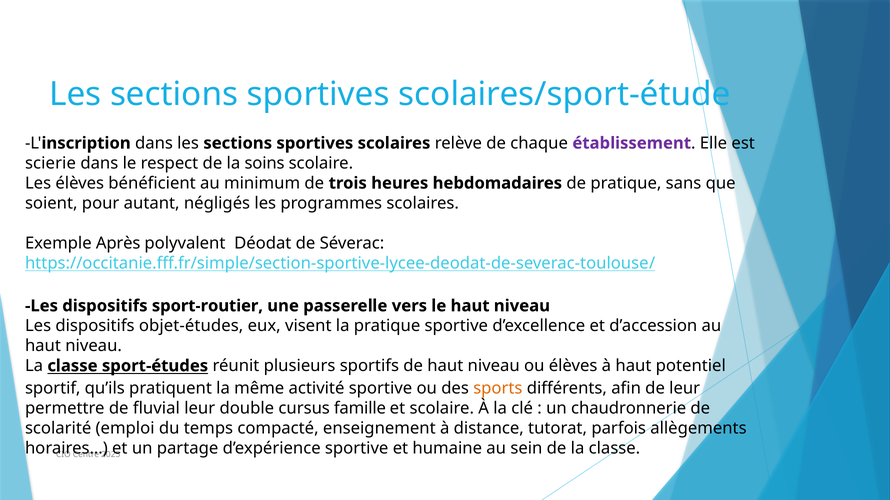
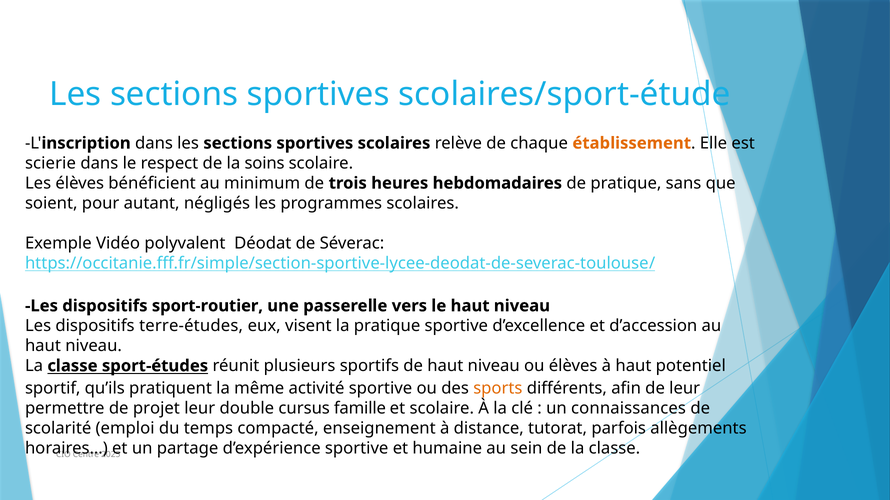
établissement colour: purple -> orange
Après: Après -> Vidéo
objet-études: objet-études -> terre-études
fluvial: fluvial -> projet
chaudronnerie: chaudronnerie -> connaissances
